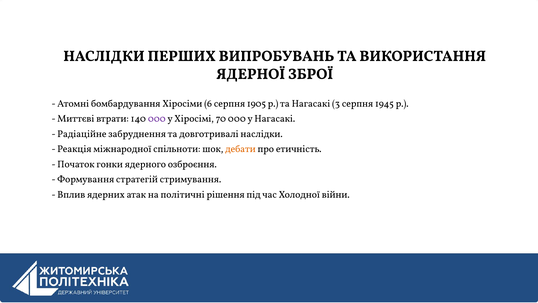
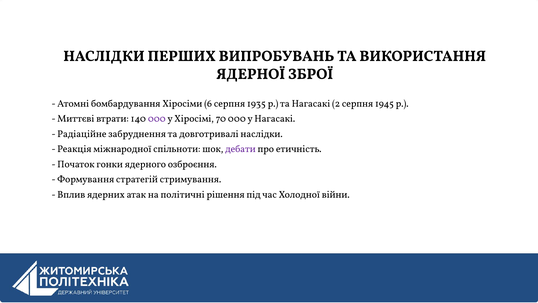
1905: 1905 -> 1935
3: 3 -> 2
дебати colour: orange -> purple
